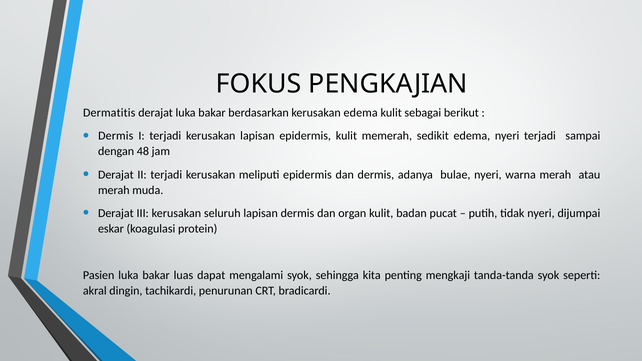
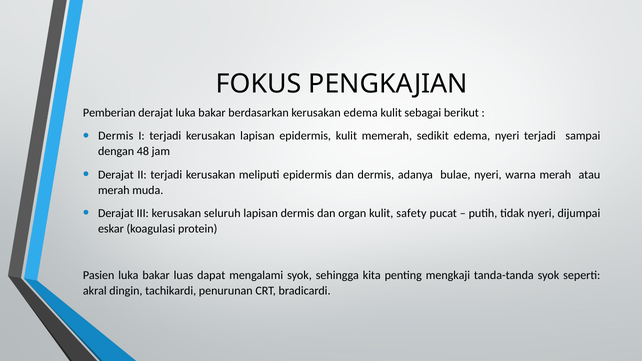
Dermatitis: Dermatitis -> Pemberian
badan: badan -> safety
